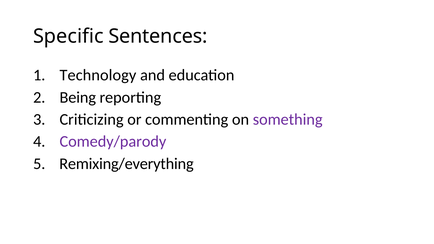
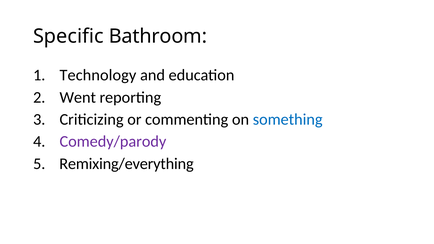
Sentences: Sentences -> Bathroom
Being: Being -> Went
something colour: purple -> blue
